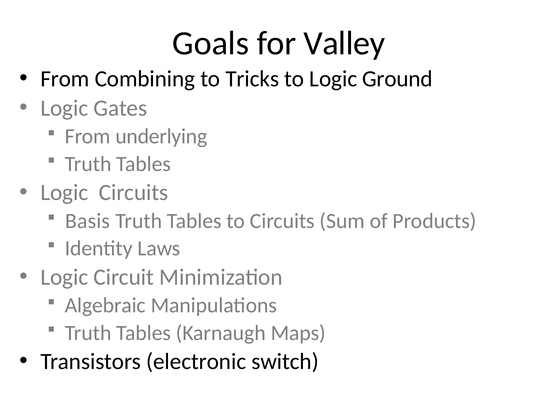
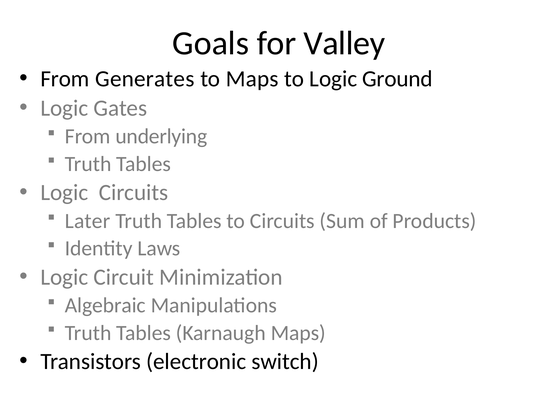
Combining: Combining -> Generates
to Tricks: Tricks -> Maps
Basis: Basis -> Later
